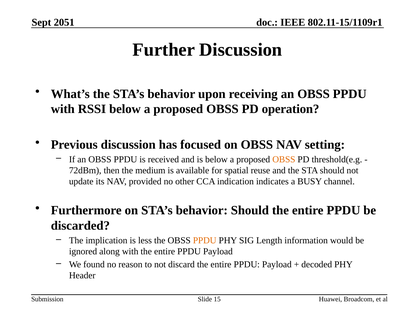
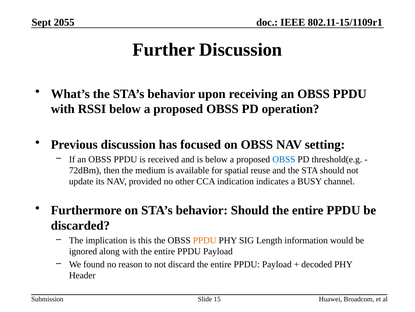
2051: 2051 -> 2055
OBSS at (284, 159) colour: orange -> blue
less: less -> this
